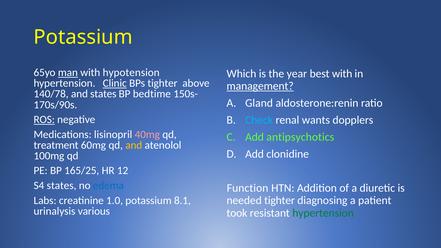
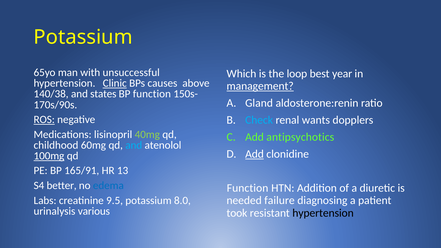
man underline: present -> none
hypotension: hypotension -> unsuccessful
year: year -> loop
best with: with -> year
BPs tighter: tighter -> causes
140/78: 140/78 -> 140/38
BP bedtime: bedtime -> function
40mg colour: pink -> light green
treatment: treatment -> childhood
and at (134, 145) colour: yellow -> light blue
Add at (255, 154) underline: none -> present
100mg underline: none -> present
165/25: 165/25 -> 165/91
12: 12 -> 13
S4 states: states -> better
1.0: 1.0 -> 9.5
8.1: 8.1 -> 8.0
needed tighter: tighter -> failure
hypertension at (323, 213) colour: green -> black
